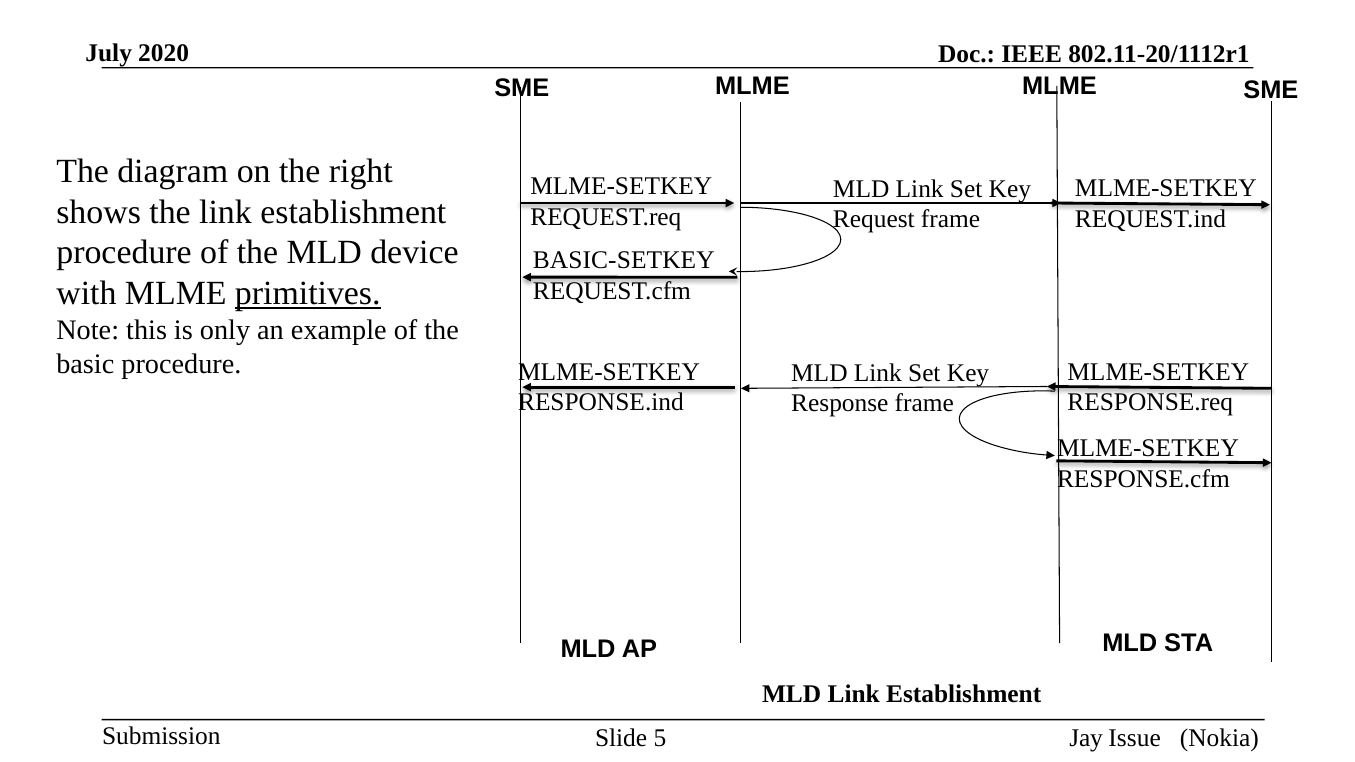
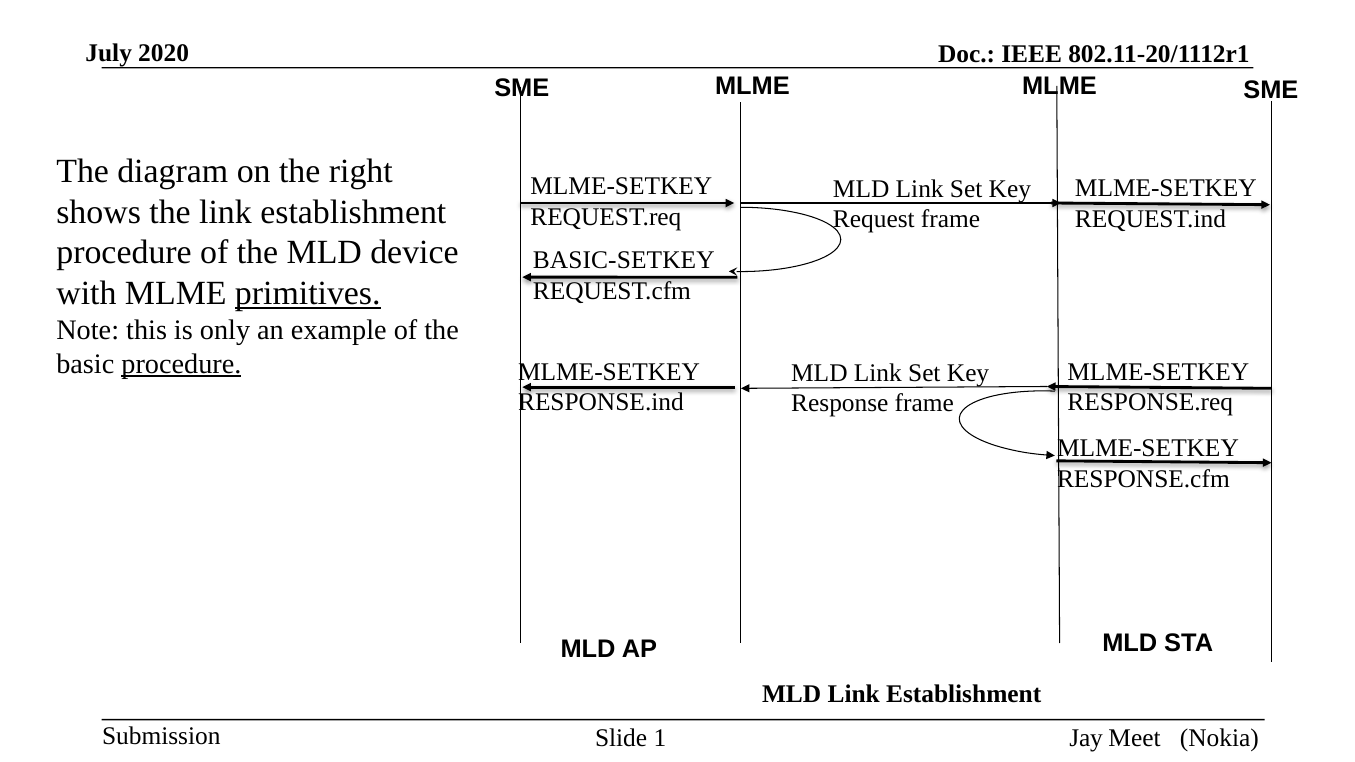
procedure at (181, 364) underline: none -> present
5: 5 -> 1
Issue: Issue -> Meet
